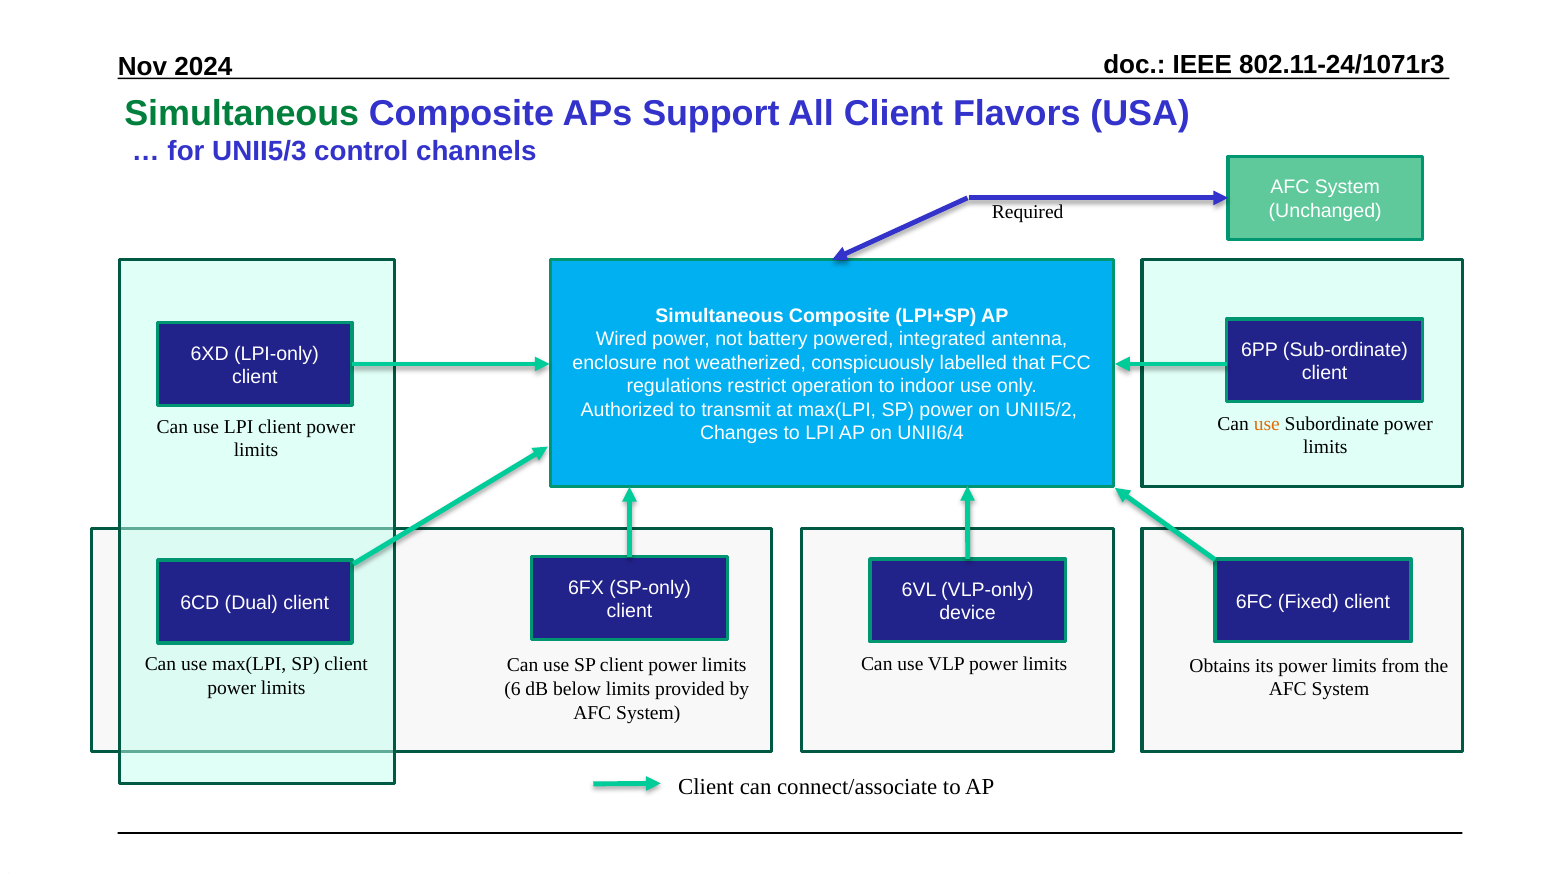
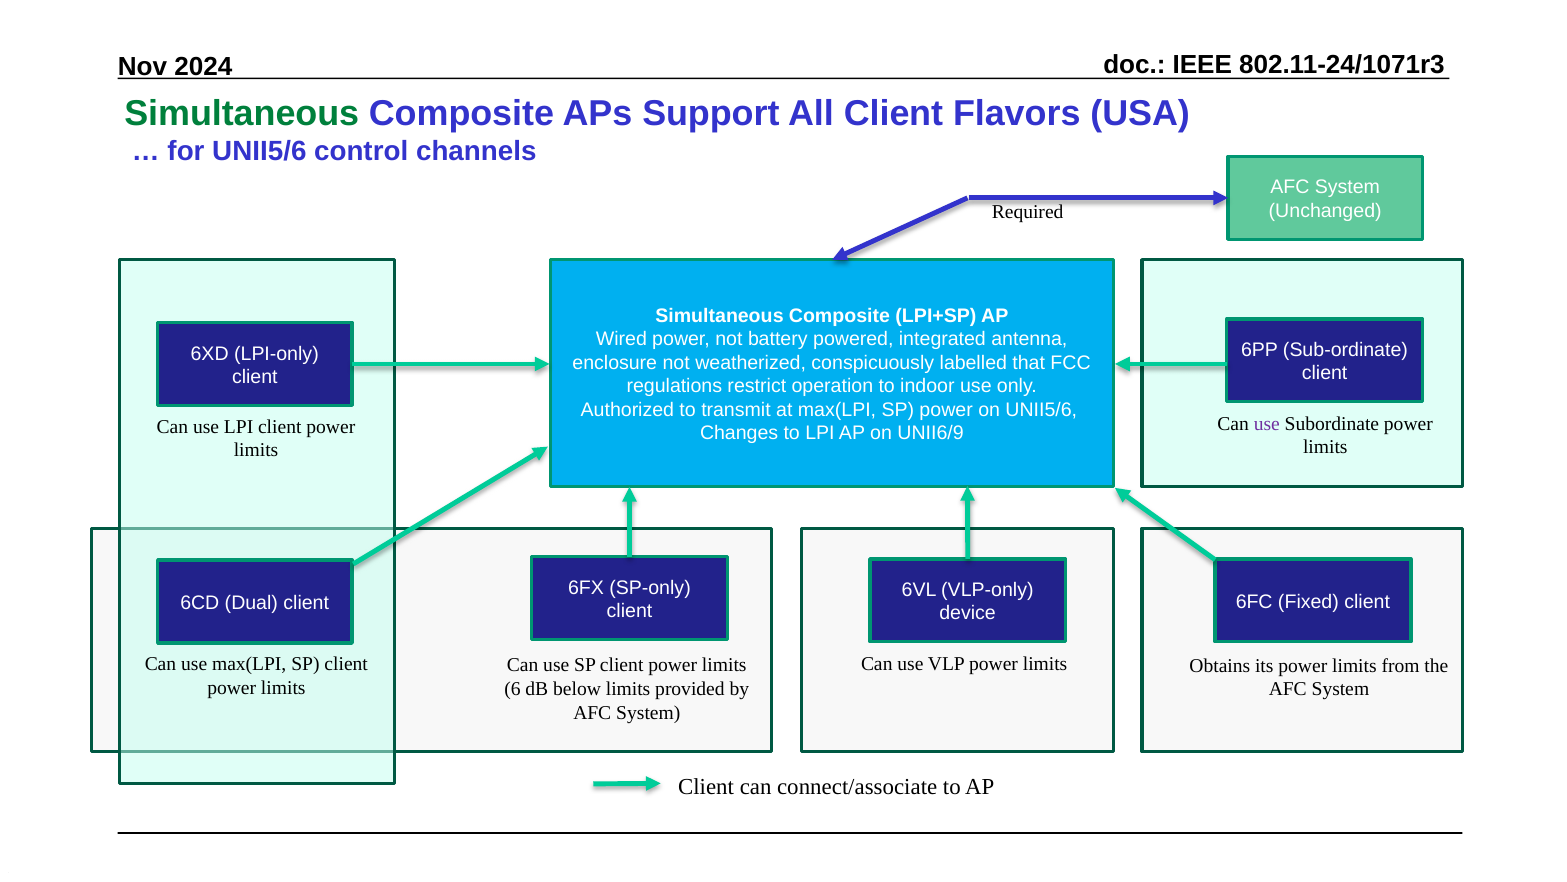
for UNII5/3: UNII5/3 -> UNII5/6
on UNII5/2: UNII5/2 -> UNII5/6
use at (1267, 423) colour: orange -> purple
UNII6/4: UNII6/4 -> UNII6/9
